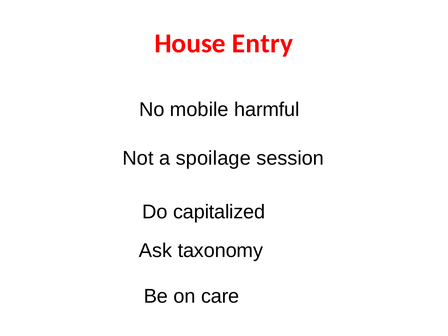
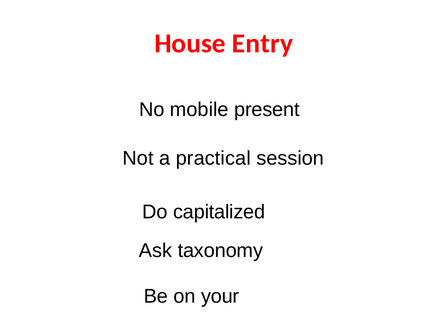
harmful: harmful -> present
spoilage: spoilage -> practical
care: care -> your
